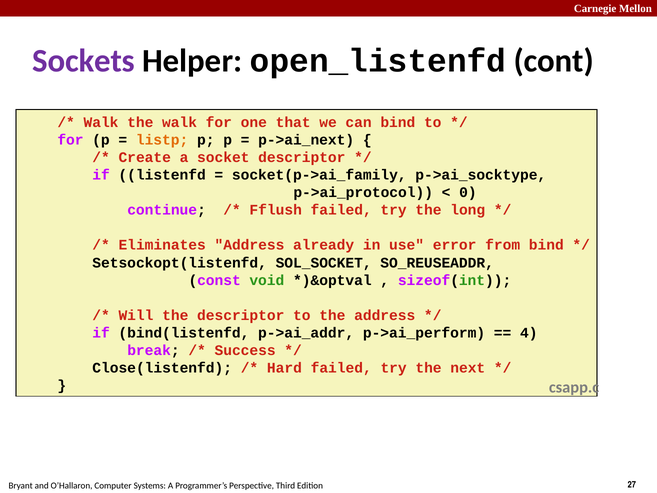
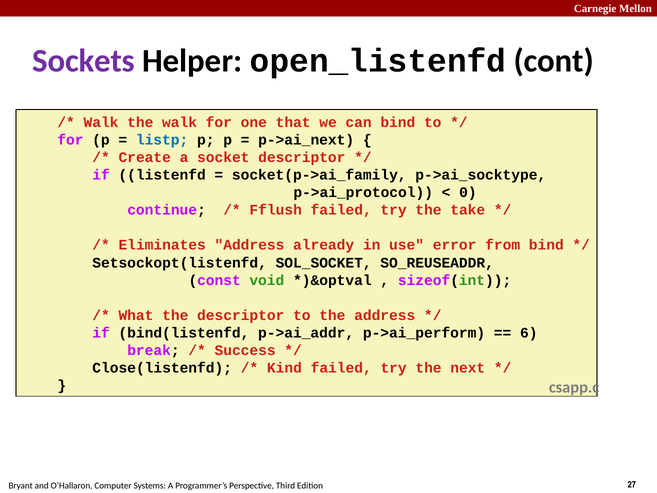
listp colour: orange -> blue
long: long -> take
Will: Will -> What
4: 4 -> 6
Hard: Hard -> Kind
